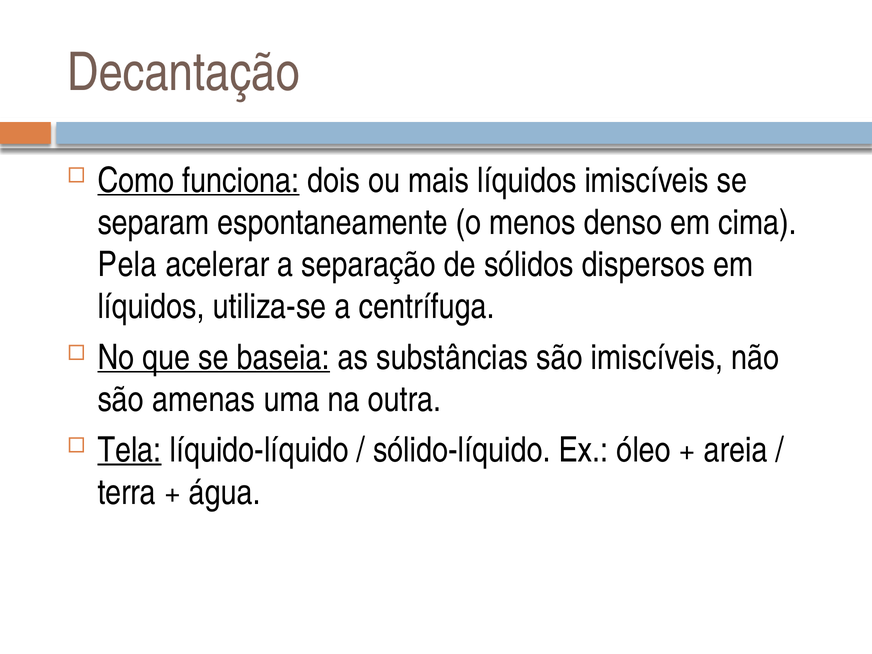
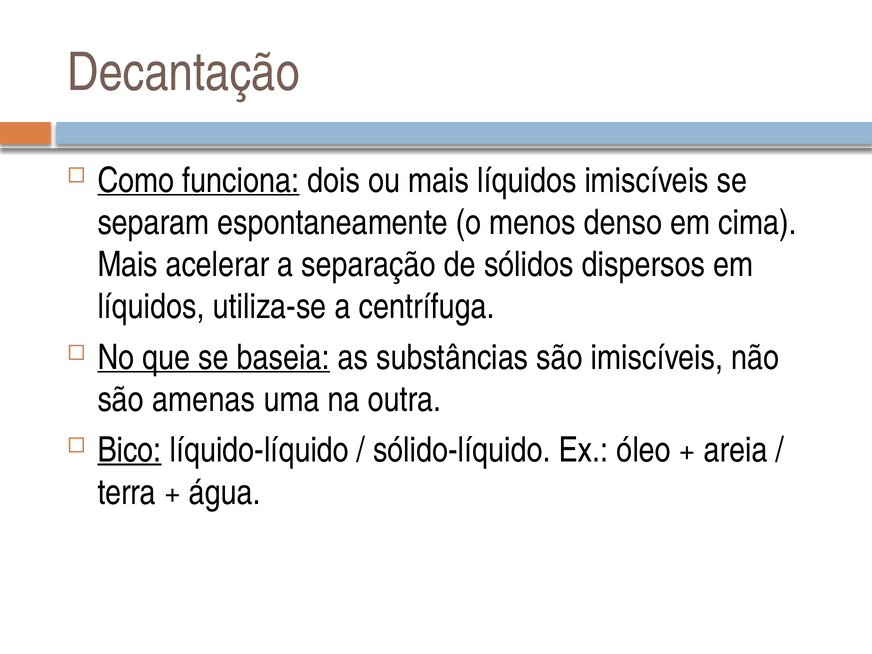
Pela at (127, 265): Pela -> Mais
Tela: Tela -> Bico
